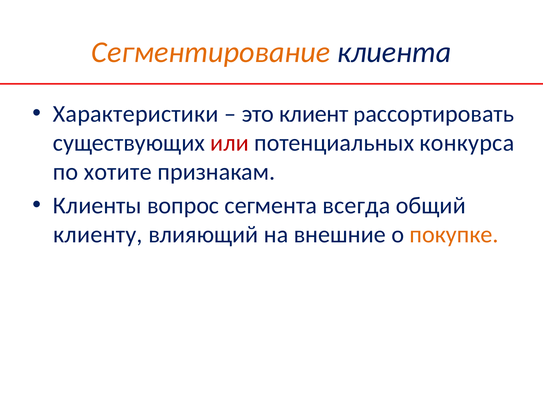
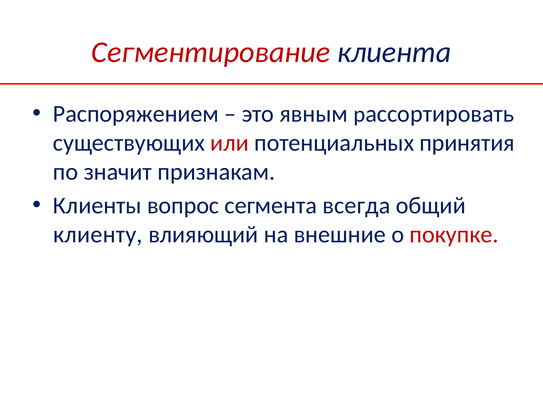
Сегментирование colour: orange -> red
Характеристики: Характеристики -> Распоряжением
клиент: клиент -> явным
конкурса: конкурса -> принятия
хотите: хотите -> значит
покупке colour: orange -> red
